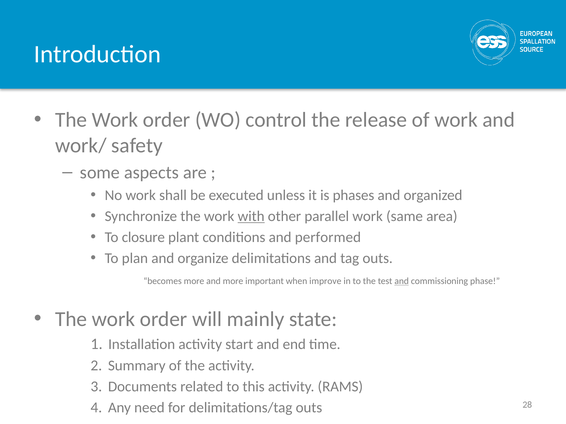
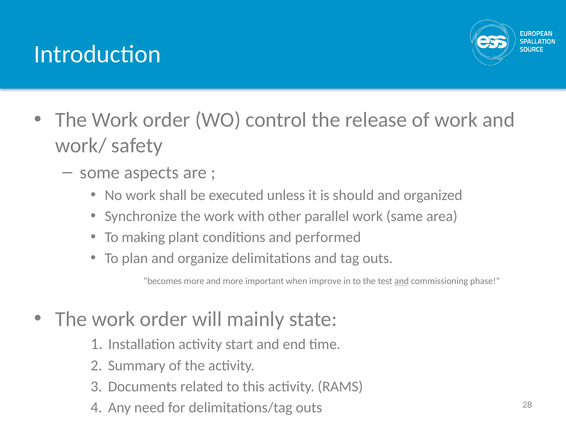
phases: phases -> should
with underline: present -> none
closure: closure -> making
